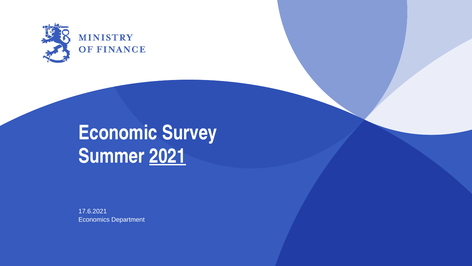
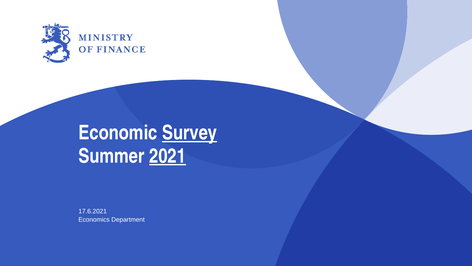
Survey underline: none -> present
